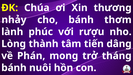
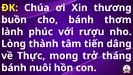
nhảy: nhảy -> buồn
Phán: Phán -> Thực
